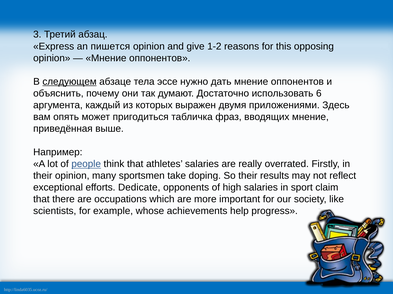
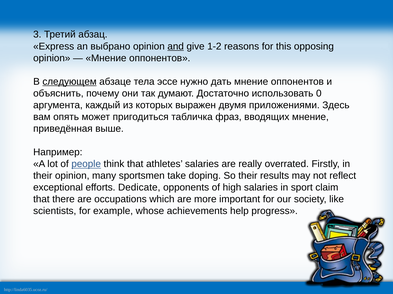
пишется: пишется -> выбрано
and underline: none -> present
6: 6 -> 0
